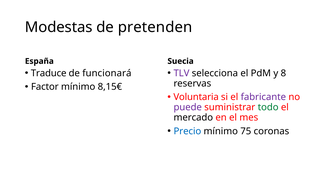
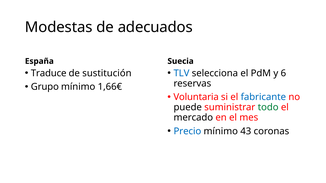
pretenden: pretenden -> adecuados
funcionará: funcionará -> sustitución
TLV colour: purple -> blue
8: 8 -> 6
Factor: Factor -> Grupo
8,15€: 8,15€ -> 1,66€
fabricante colour: purple -> blue
puede colour: purple -> black
75: 75 -> 43
